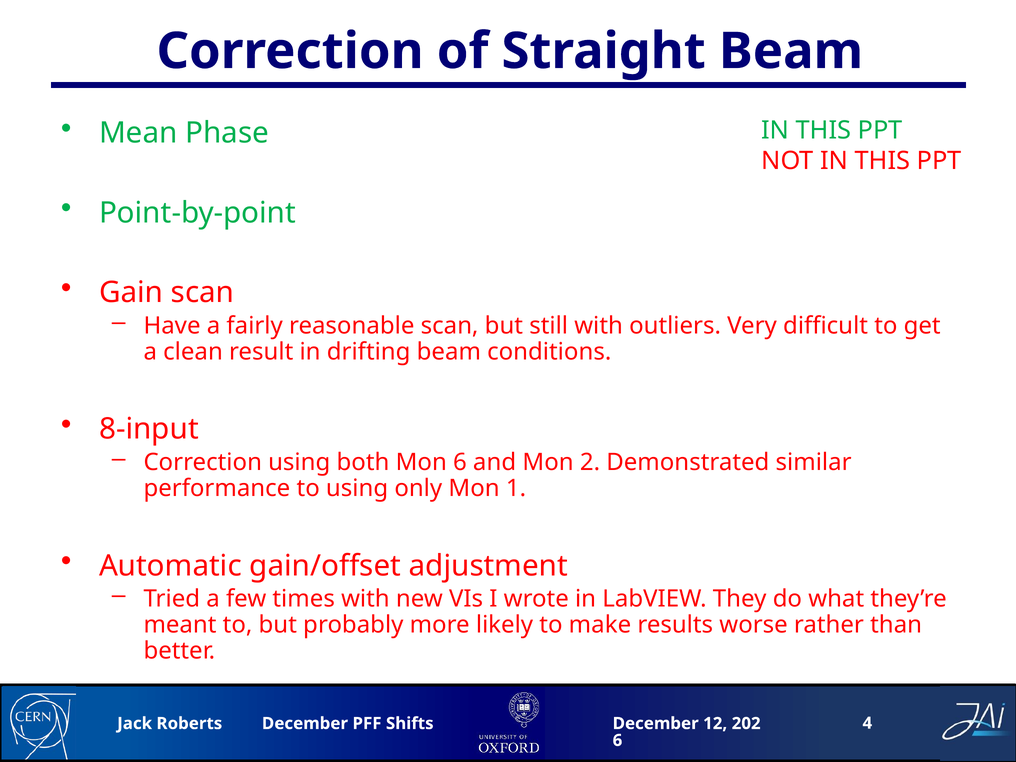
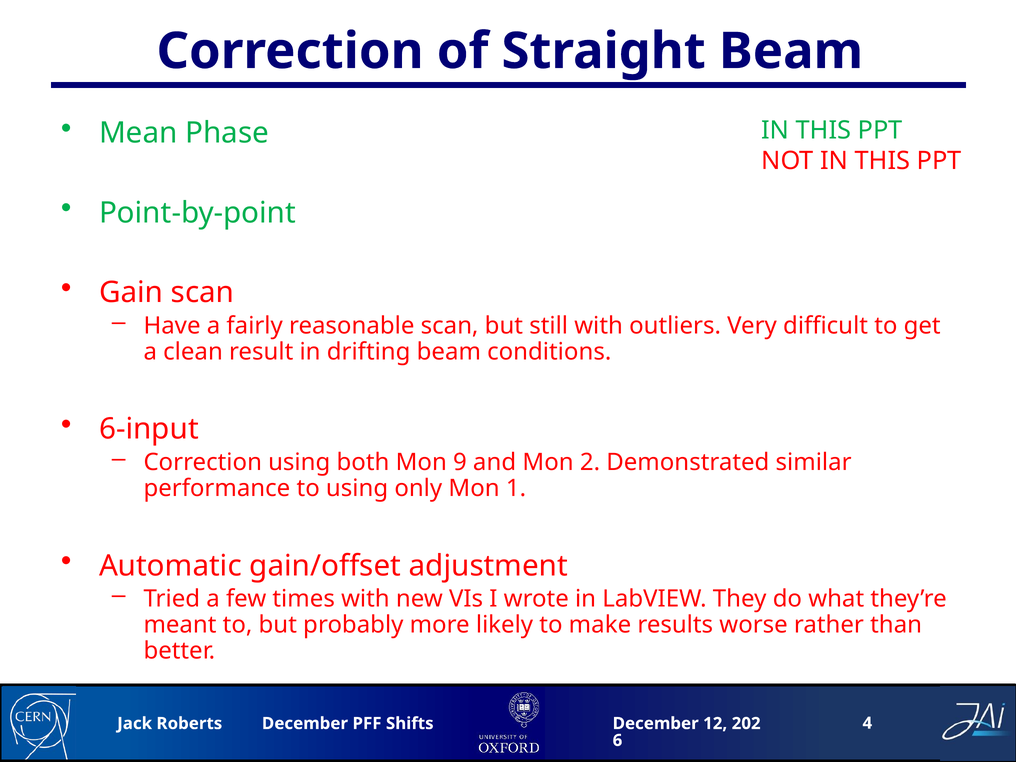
8-input: 8-input -> 6-input
Mon 6: 6 -> 9
